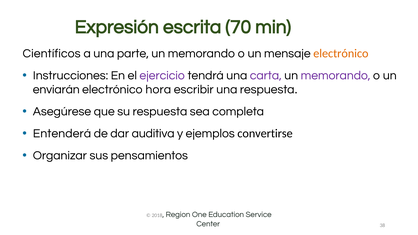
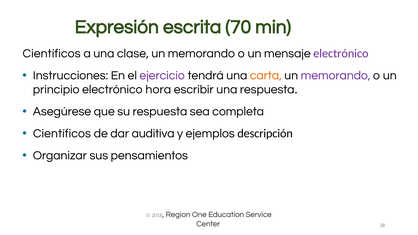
parte: parte -> clase
electrónico at (341, 54) colour: orange -> purple
carta colour: purple -> orange
enviarán: enviarán -> principio
Entenderá at (62, 134): Entenderá -> Científicos
convertirse: convertirse -> descripción
